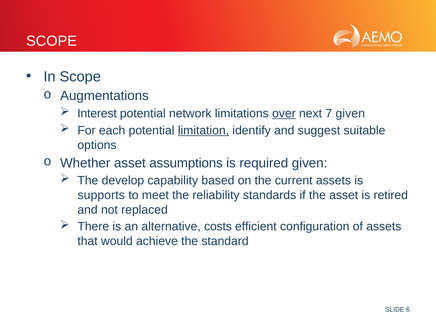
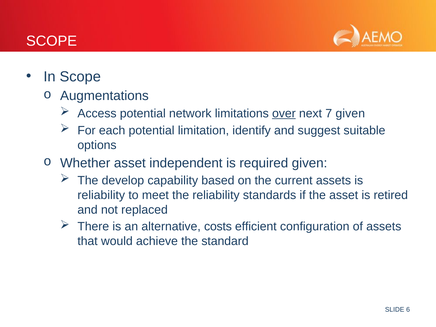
Interest: Interest -> Access
limitation underline: present -> none
assumptions: assumptions -> independent
supports at (101, 195): supports -> reliability
